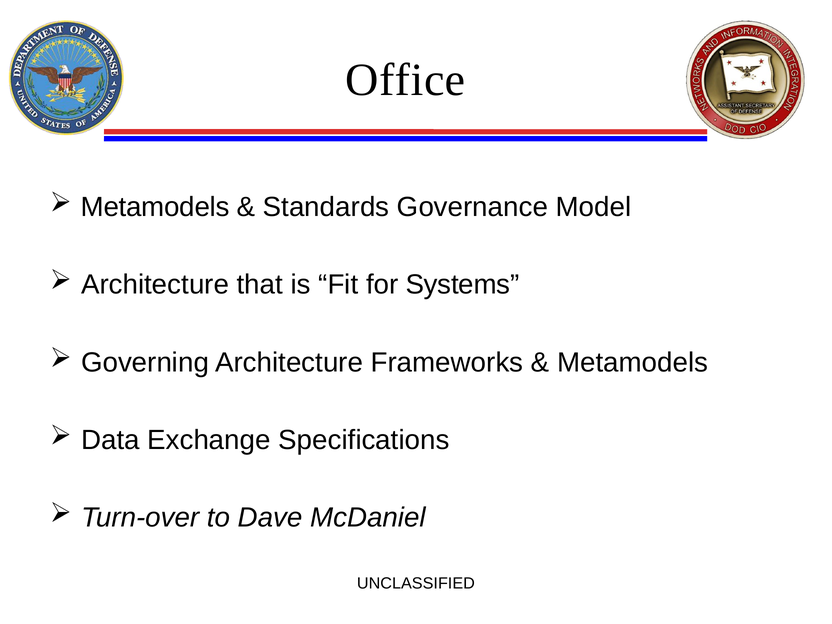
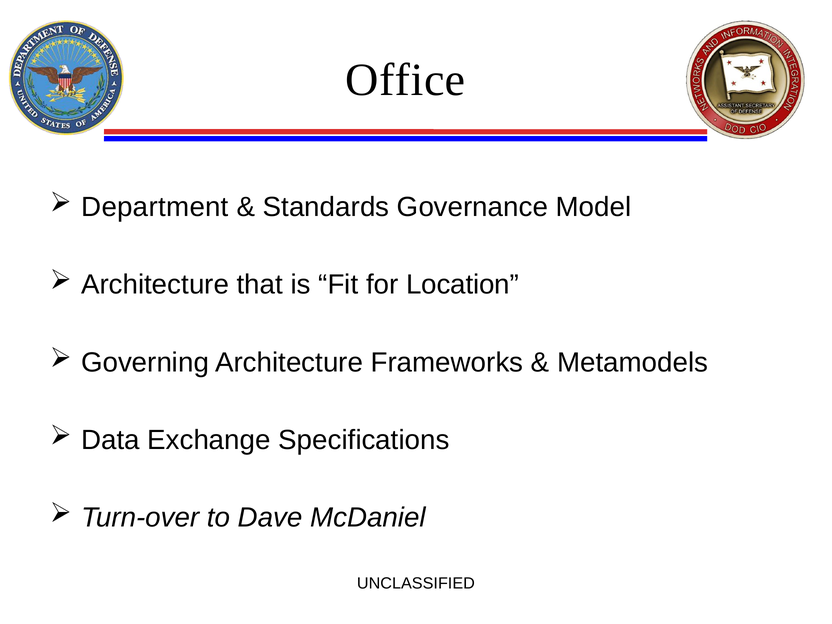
Metamodels at (155, 207): Metamodels -> Department
Systems: Systems -> Location
